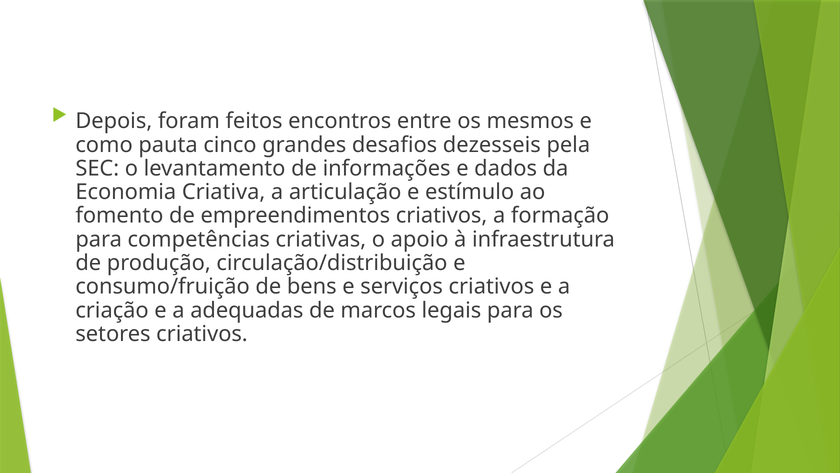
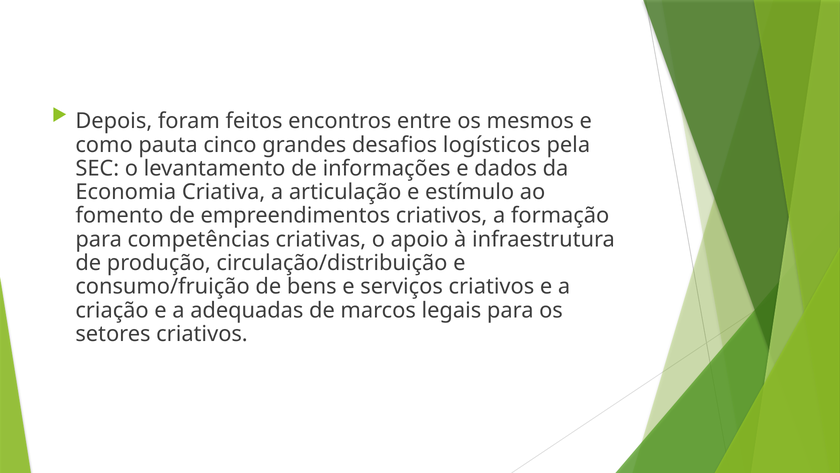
dezesseis: dezesseis -> logísticos
